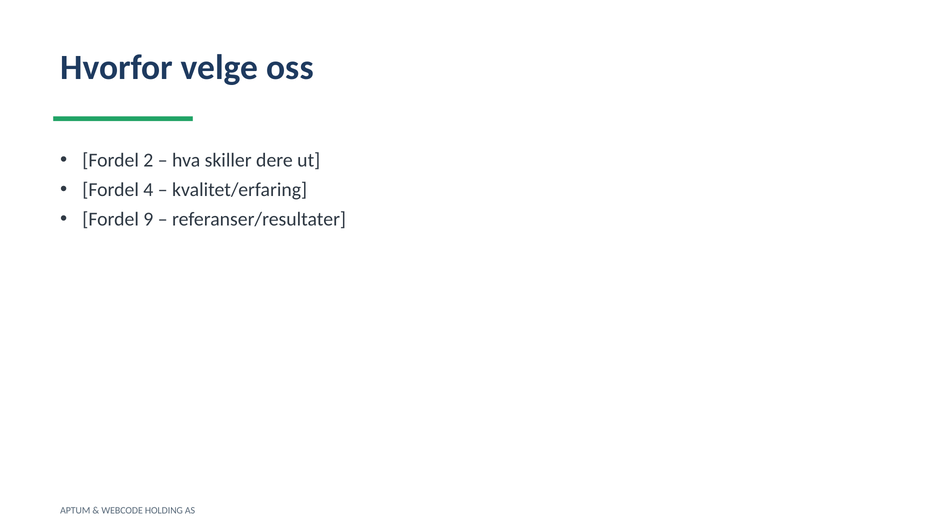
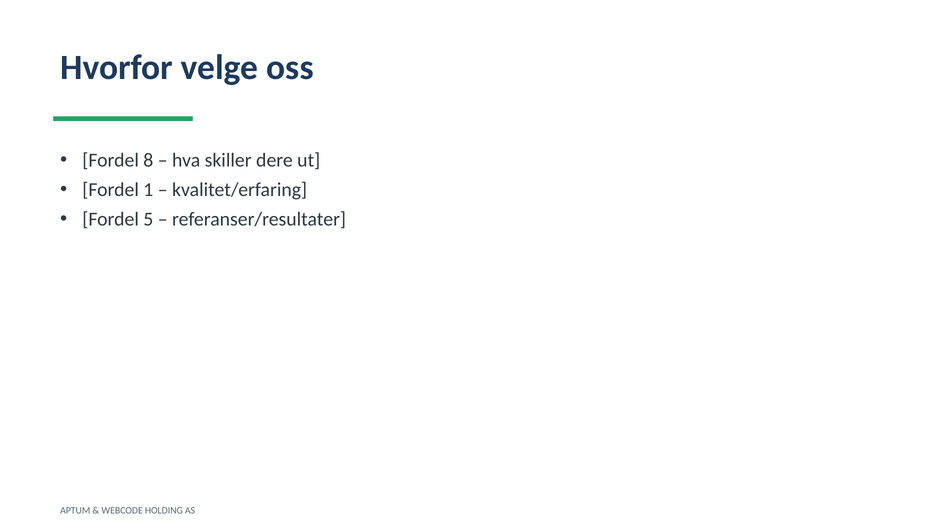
2: 2 -> 8
4: 4 -> 1
9: 9 -> 5
